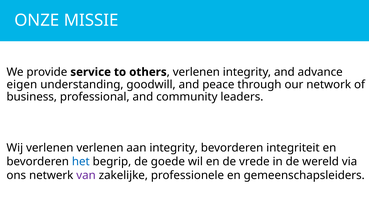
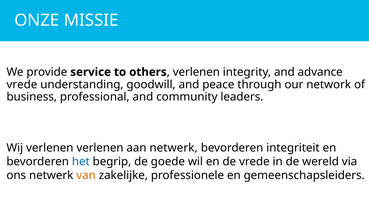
eigen at (22, 85): eigen -> vrede
aan integrity: integrity -> netwerk
van colour: purple -> orange
